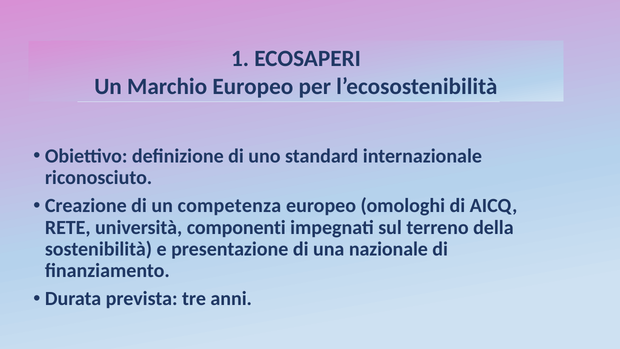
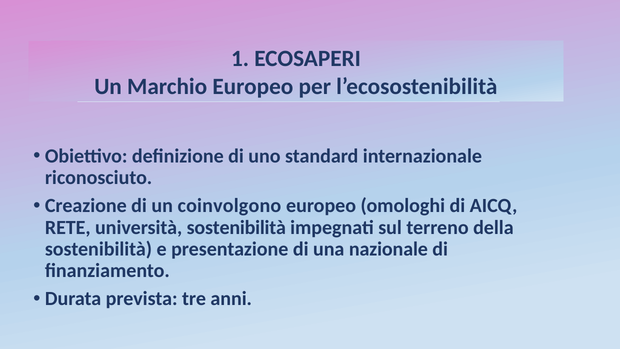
competenza: competenza -> coinvolgono
università componenti: componenti -> sostenibilità
